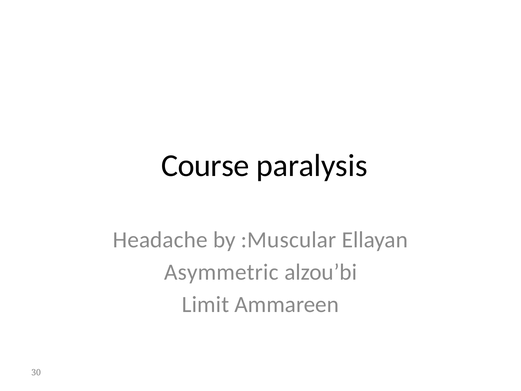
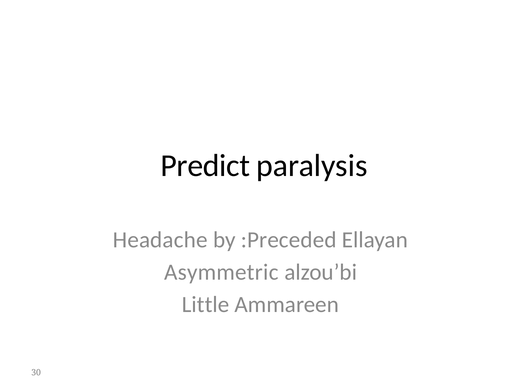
Course: Course -> Predict
:Muscular: :Muscular -> :Preceded
Limit: Limit -> Little
